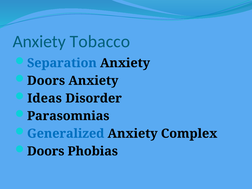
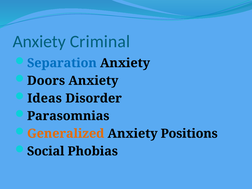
Tobacco: Tobacco -> Criminal
Generalized colour: blue -> orange
Complex: Complex -> Positions
Doors at (46, 151): Doors -> Social
